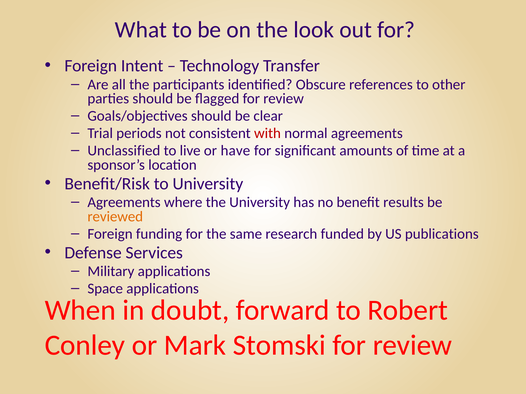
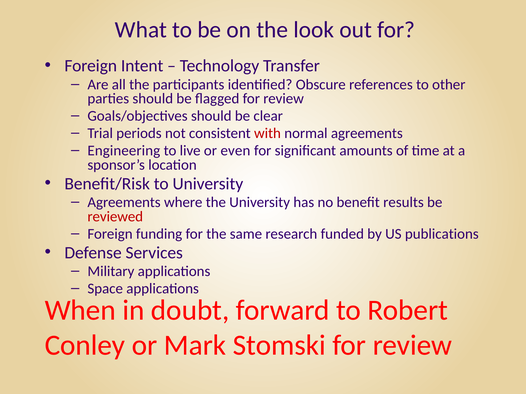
Unclassified: Unclassified -> Engineering
have: have -> even
reviewed colour: orange -> red
